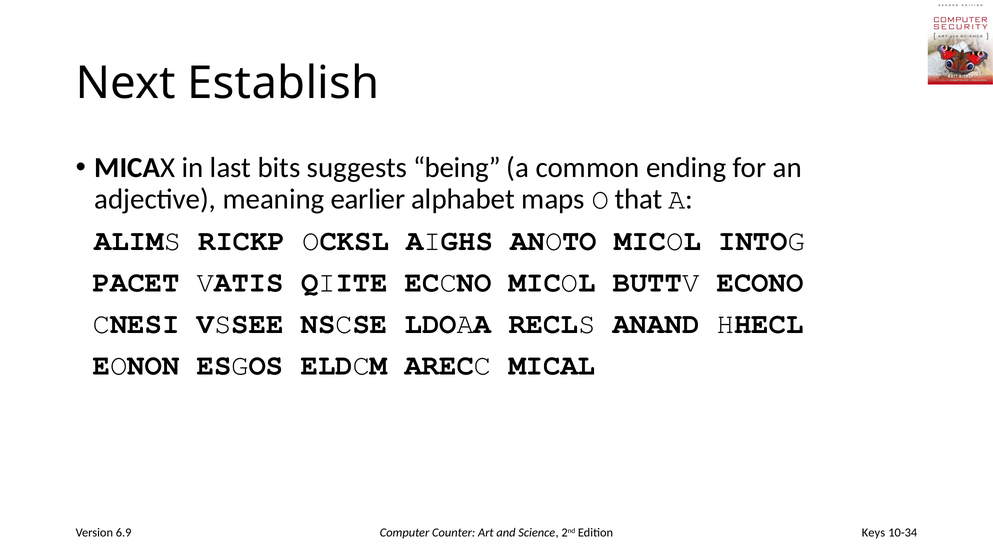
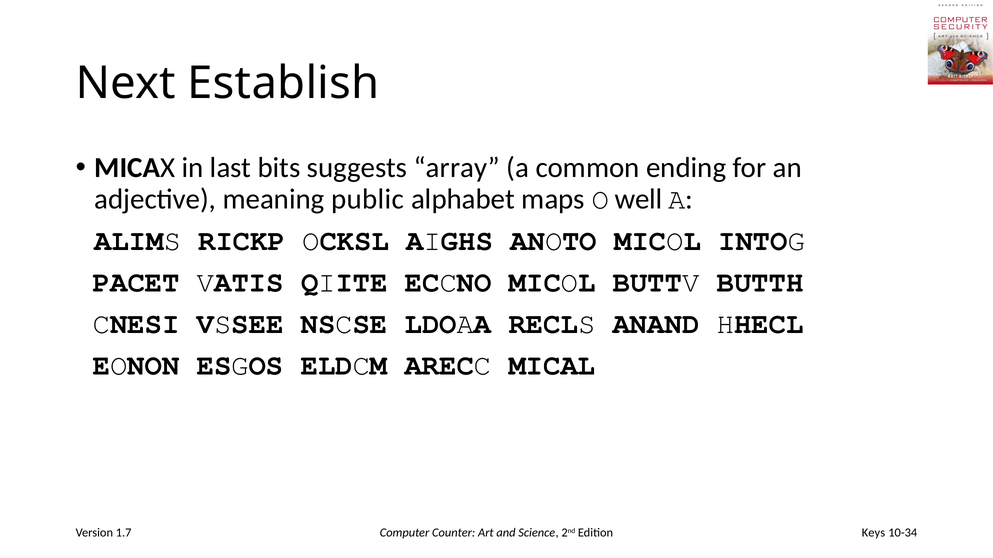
being: being -> array
earlier: earlier -> public
that: that -> well
ECONO: ECONO -> BUTTH
6.9: 6.9 -> 1.7
